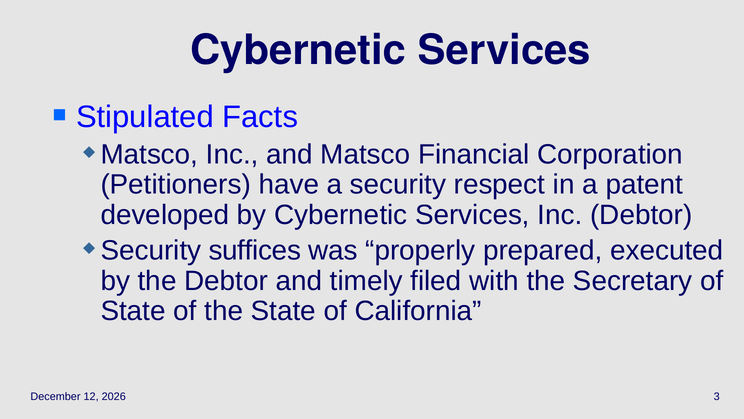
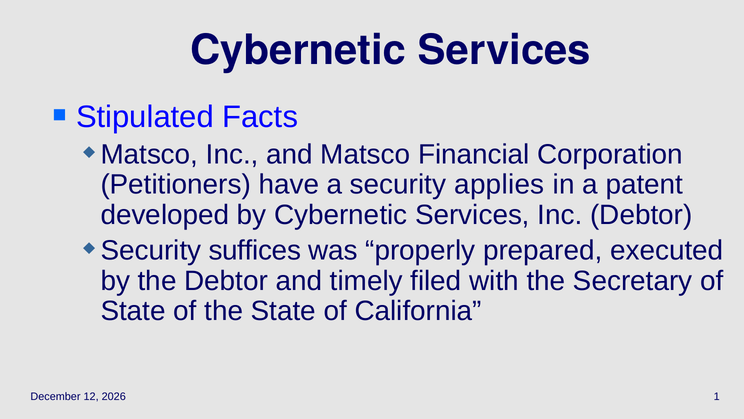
respect: respect -> applies
3: 3 -> 1
